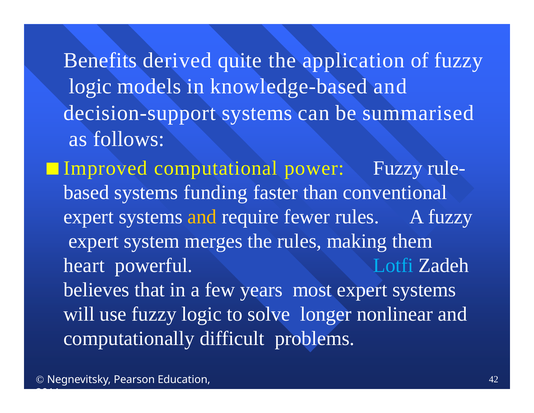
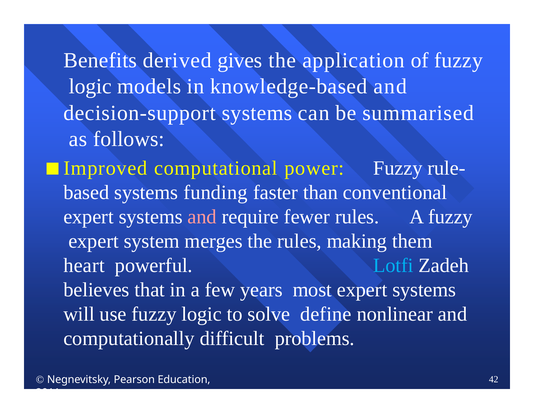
quite: quite -> gives
and at (202, 217) colour: yellow -> pink
longer: longer -> define
